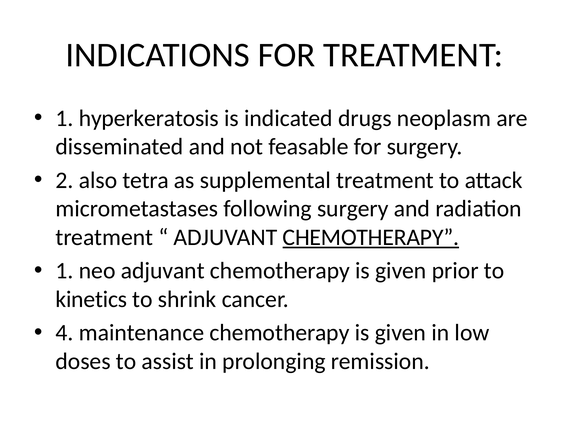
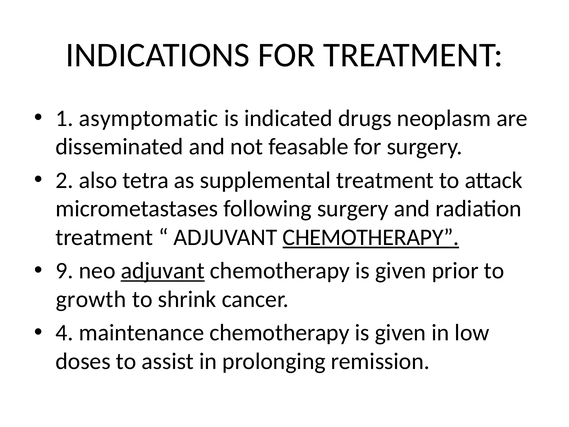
hyperkeratosis: hyperkeratosis -> asymptomatic
1 at (64, 271): 1 -> 9
adjuvant at (163, 271) underline: none -> present
kinetics: kinetics -> growth
